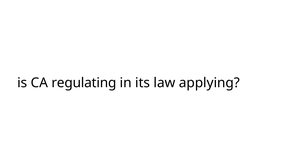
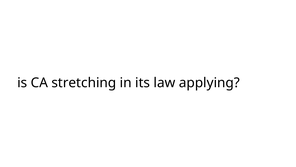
regulating: regulating -> stretching
